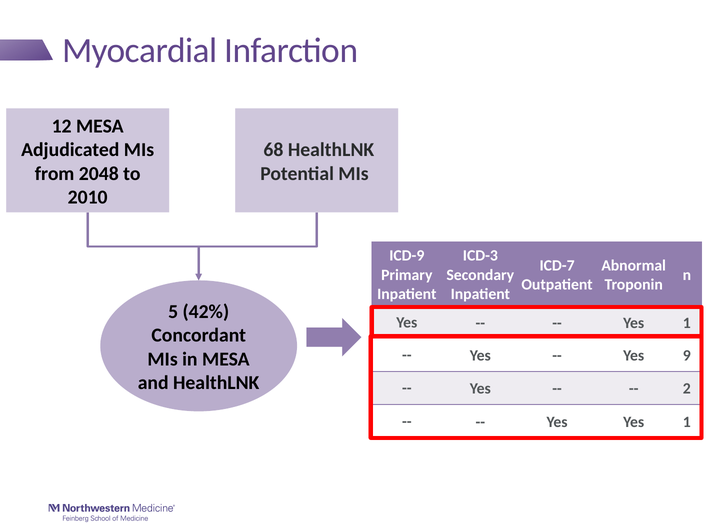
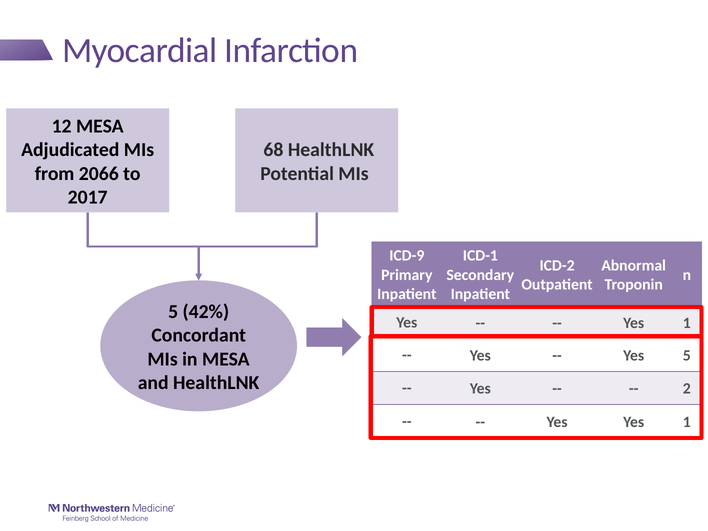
2048: 2048 -> 2066
2010: 2010 -> 2017
ICD-3: ICD-3 -> ICD-1
ICD-7: ICD-7 -> ICD-2
Yes 9: 9 -> 5
